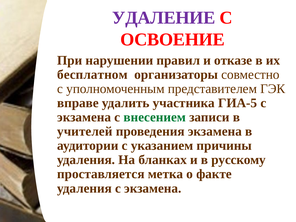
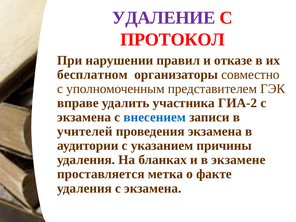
ОСВОЕНИЕ: ОСВОЕНИЕ -> ПРОТОКОЛ
ГИА-5: ГИА-5 -> ГИА-2
внесением colour: green -> blue
русскому: русскому -> экзамене
